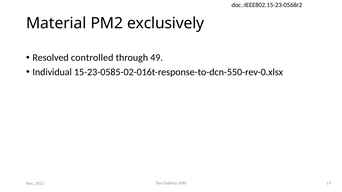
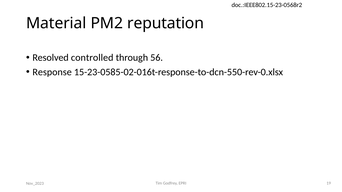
exclusively: exclusively -> reputation
49: 49 -> 56
Individual: Individual -> Response
